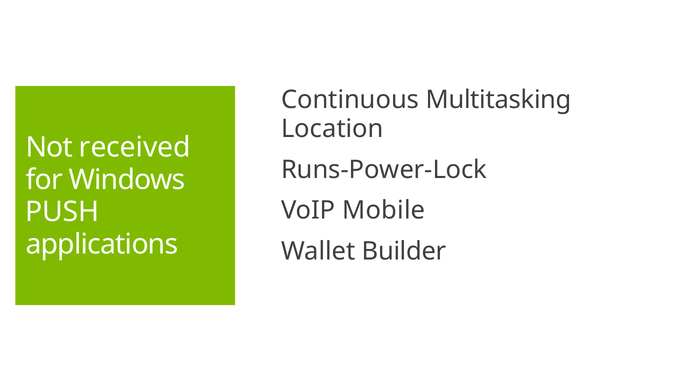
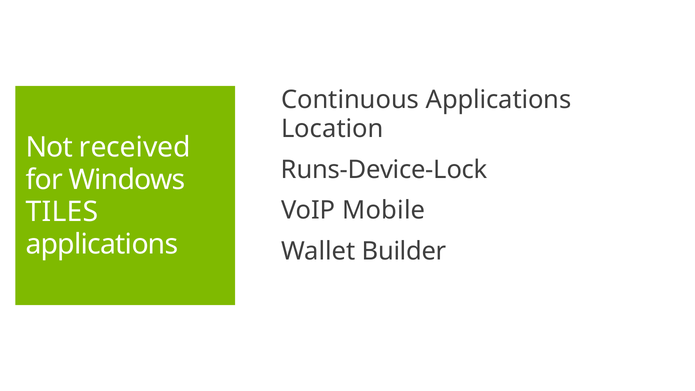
Continuous Multitasking: Multitasking -> Applications
Runs-Power-Lock: Runs-Power-Lock -> Runs-Device-Lock
PUSH: PUSH -> TILES
